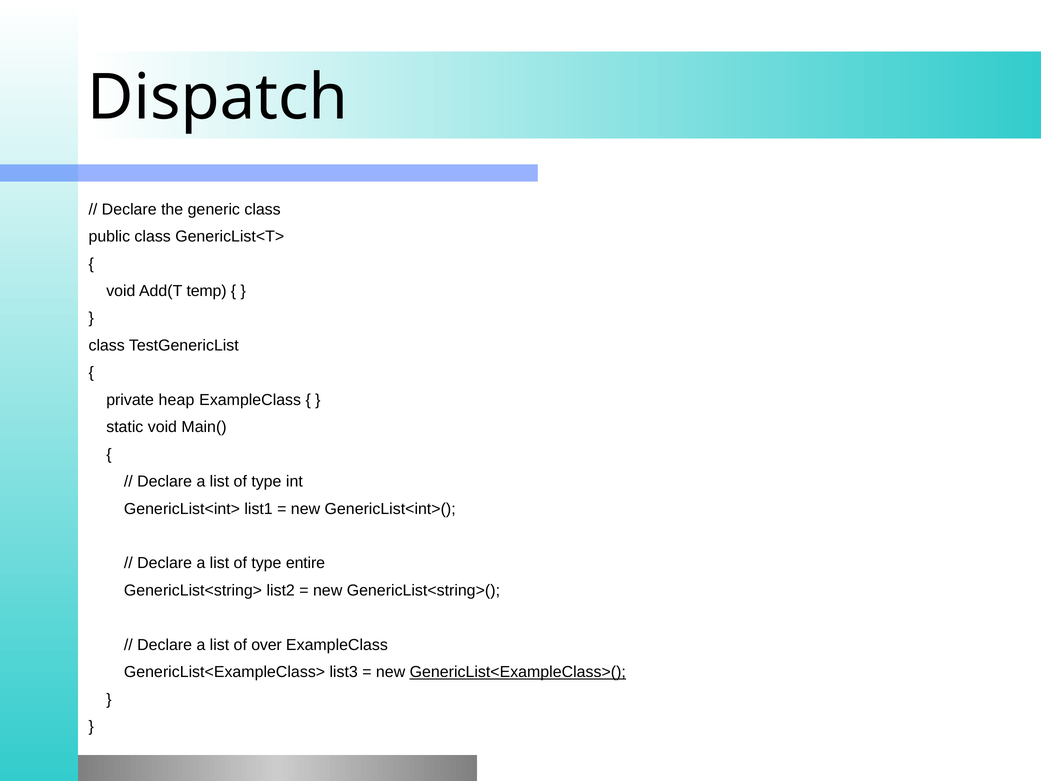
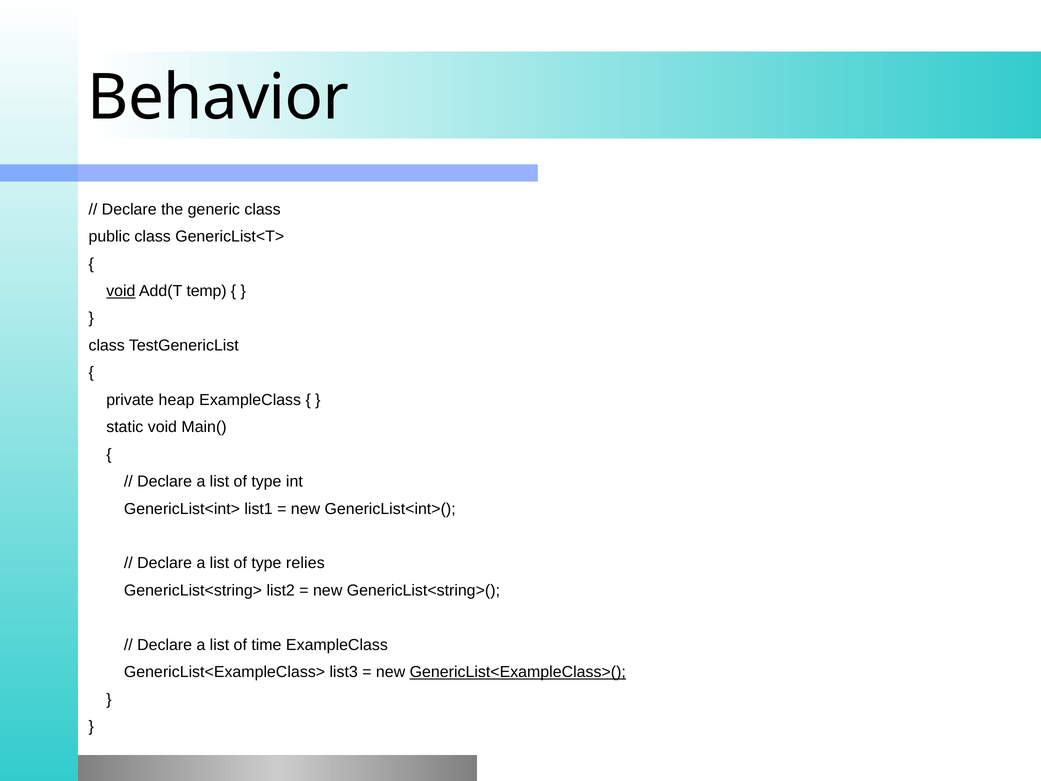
Dispatch: Dispatch -> Behavior
void at (121, 291) underline: none -> present
entire: entire -> relies
over: over -> time
